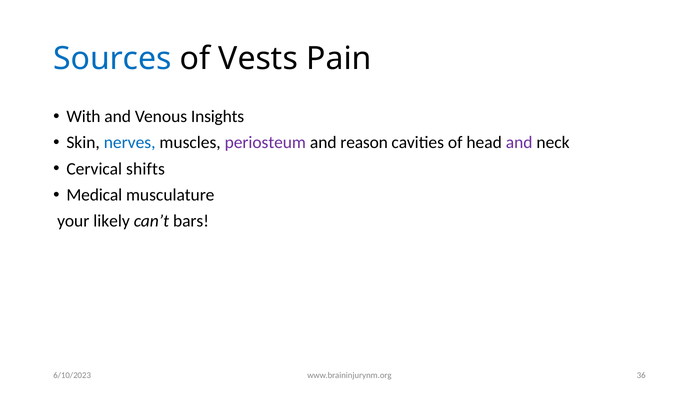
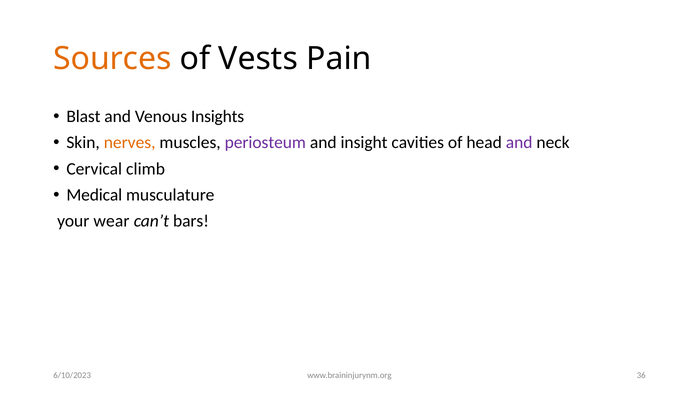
Sources colour: blue -> orange
With: With -> Blast
nerves colour: blue -> orange
reason: reason -> insight
shifts: shifts -> climb
likely: likely -> wear
